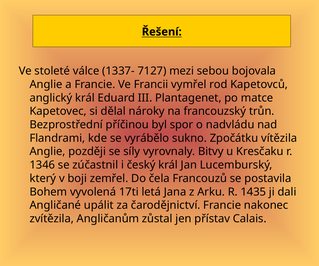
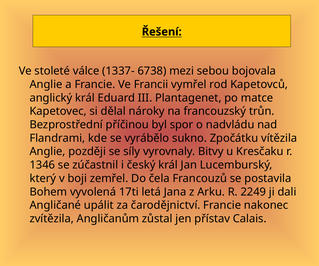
7127: 7127 -> 6738
1435: 1435 -> 2249
